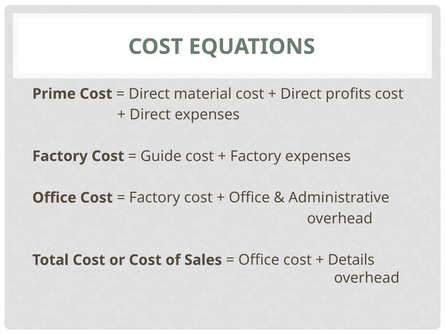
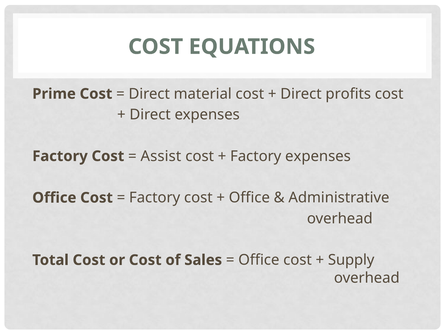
Guide: Guide -> Assist
Details: Details -> Supply
